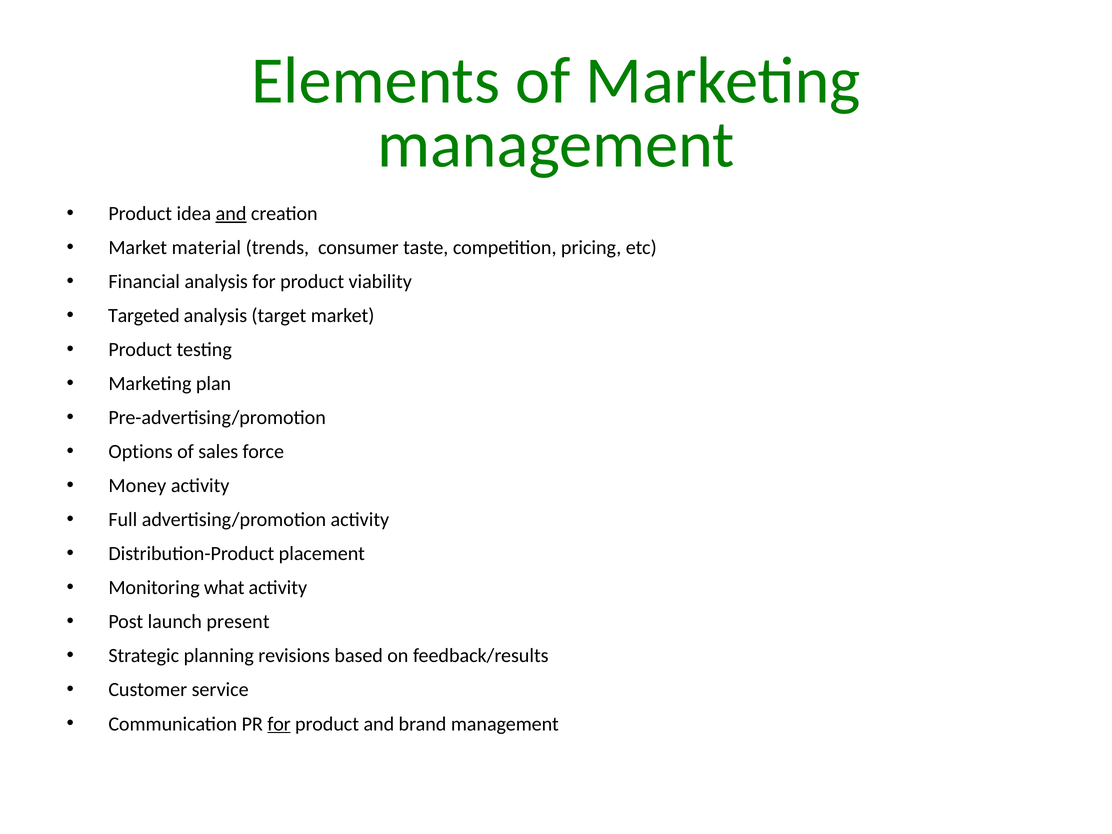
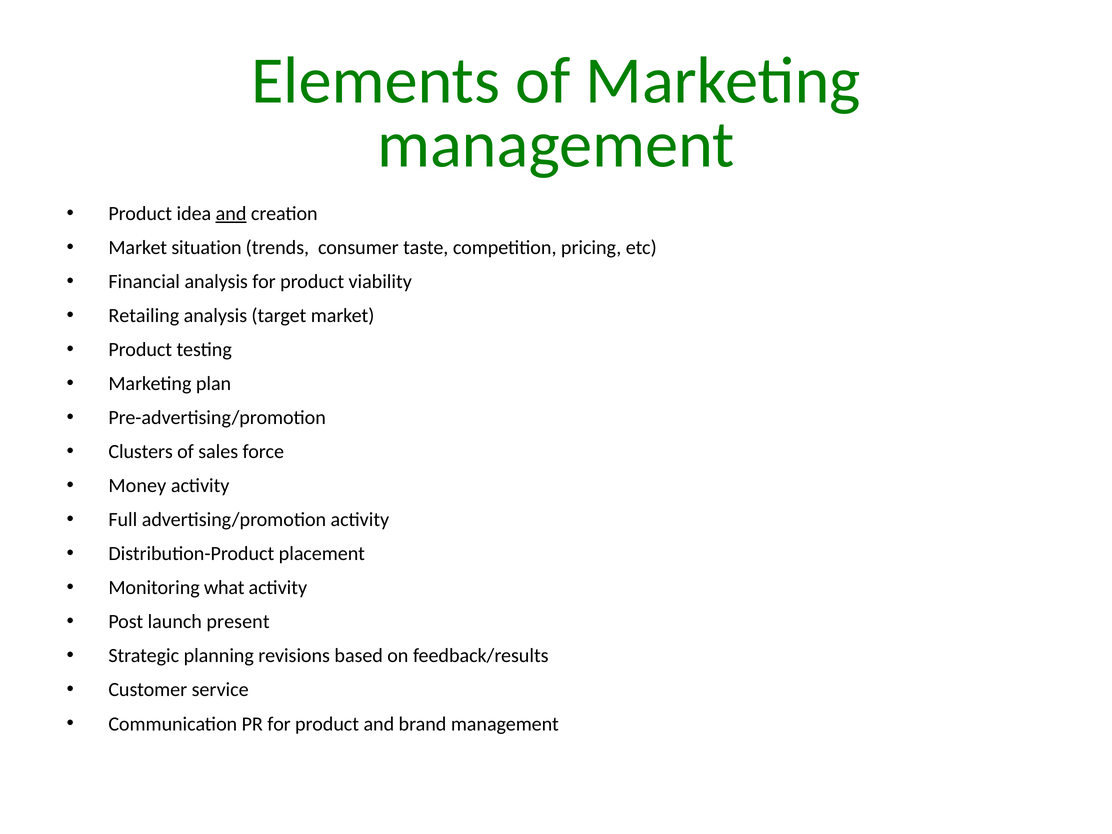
material: material -> situation
Targeted: Targeted -> Retailing
Options: Options -> Clusters
for at (279, 724) underline: present -> none
